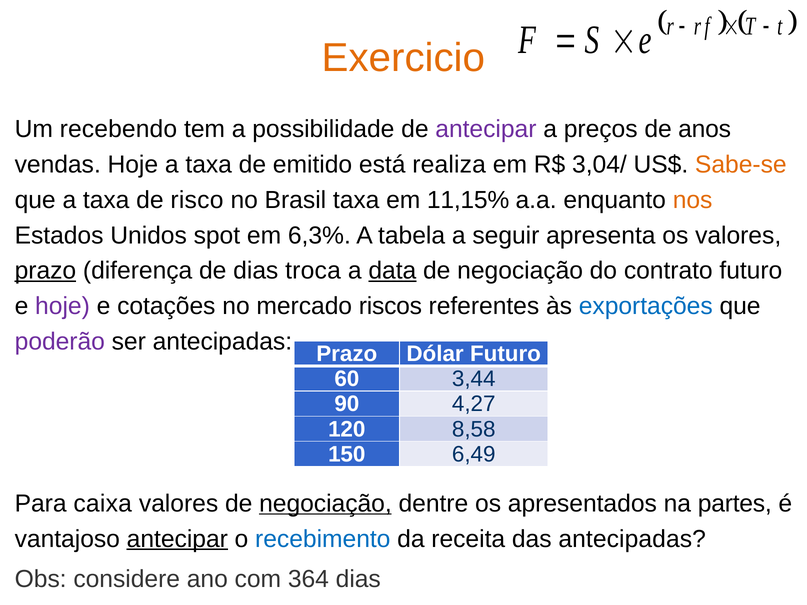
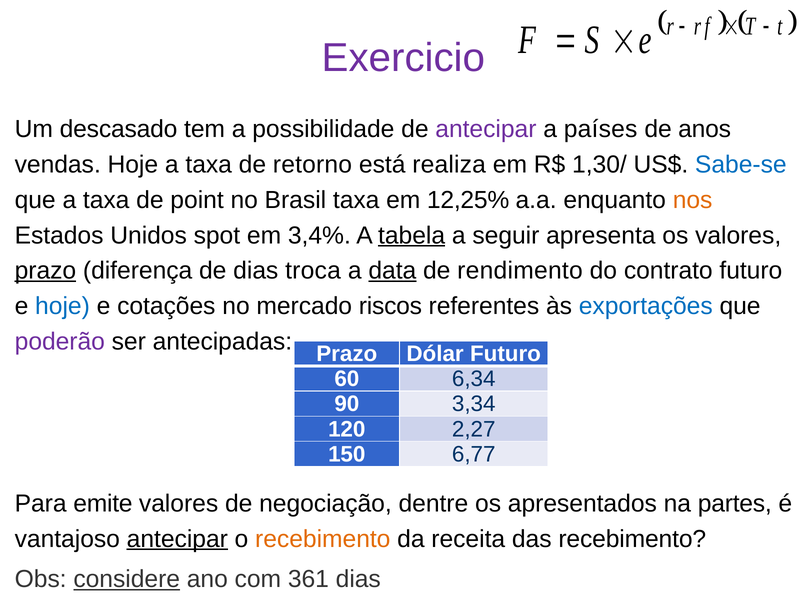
Exercicio colour: orange -> purple
recebendo: recebendo -> descasado
preços: preços -> países
emitido: emitido -> retorno
3,04/: 3,04/ -> 1,30/
Sabe-se colour: orange -> blue
risco: risco -> point
11,15%: 11,15% -> 12,25%
6,3%: 6,3% -> 3,4%
tabela underline: none -> present
negociação at (520, 271): negociação -> rendimento
hoje at (62, 306) colour: purple -> blue
3,44: 3,44 -> 6,34
4,27: 4,27 -> 3,34
8,58: 8,58 -> 2,27
6,49: 6,49 -> 6,77
caixa: caixa -> emite
negociação at (325, 504) underline: present -> none
recebimento at (323, 539) colour: blue -> orange
das antecipadas: antecipadas -> recebimento
considere underline: none -> present
364: 364 -> 361
